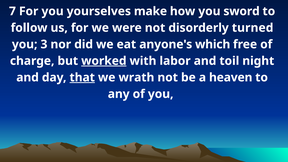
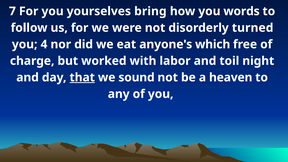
make: make -> bring
sword: sword -> words
3: 3 -> 4
worked underline: present -> none
wrath: wrath -> sound
